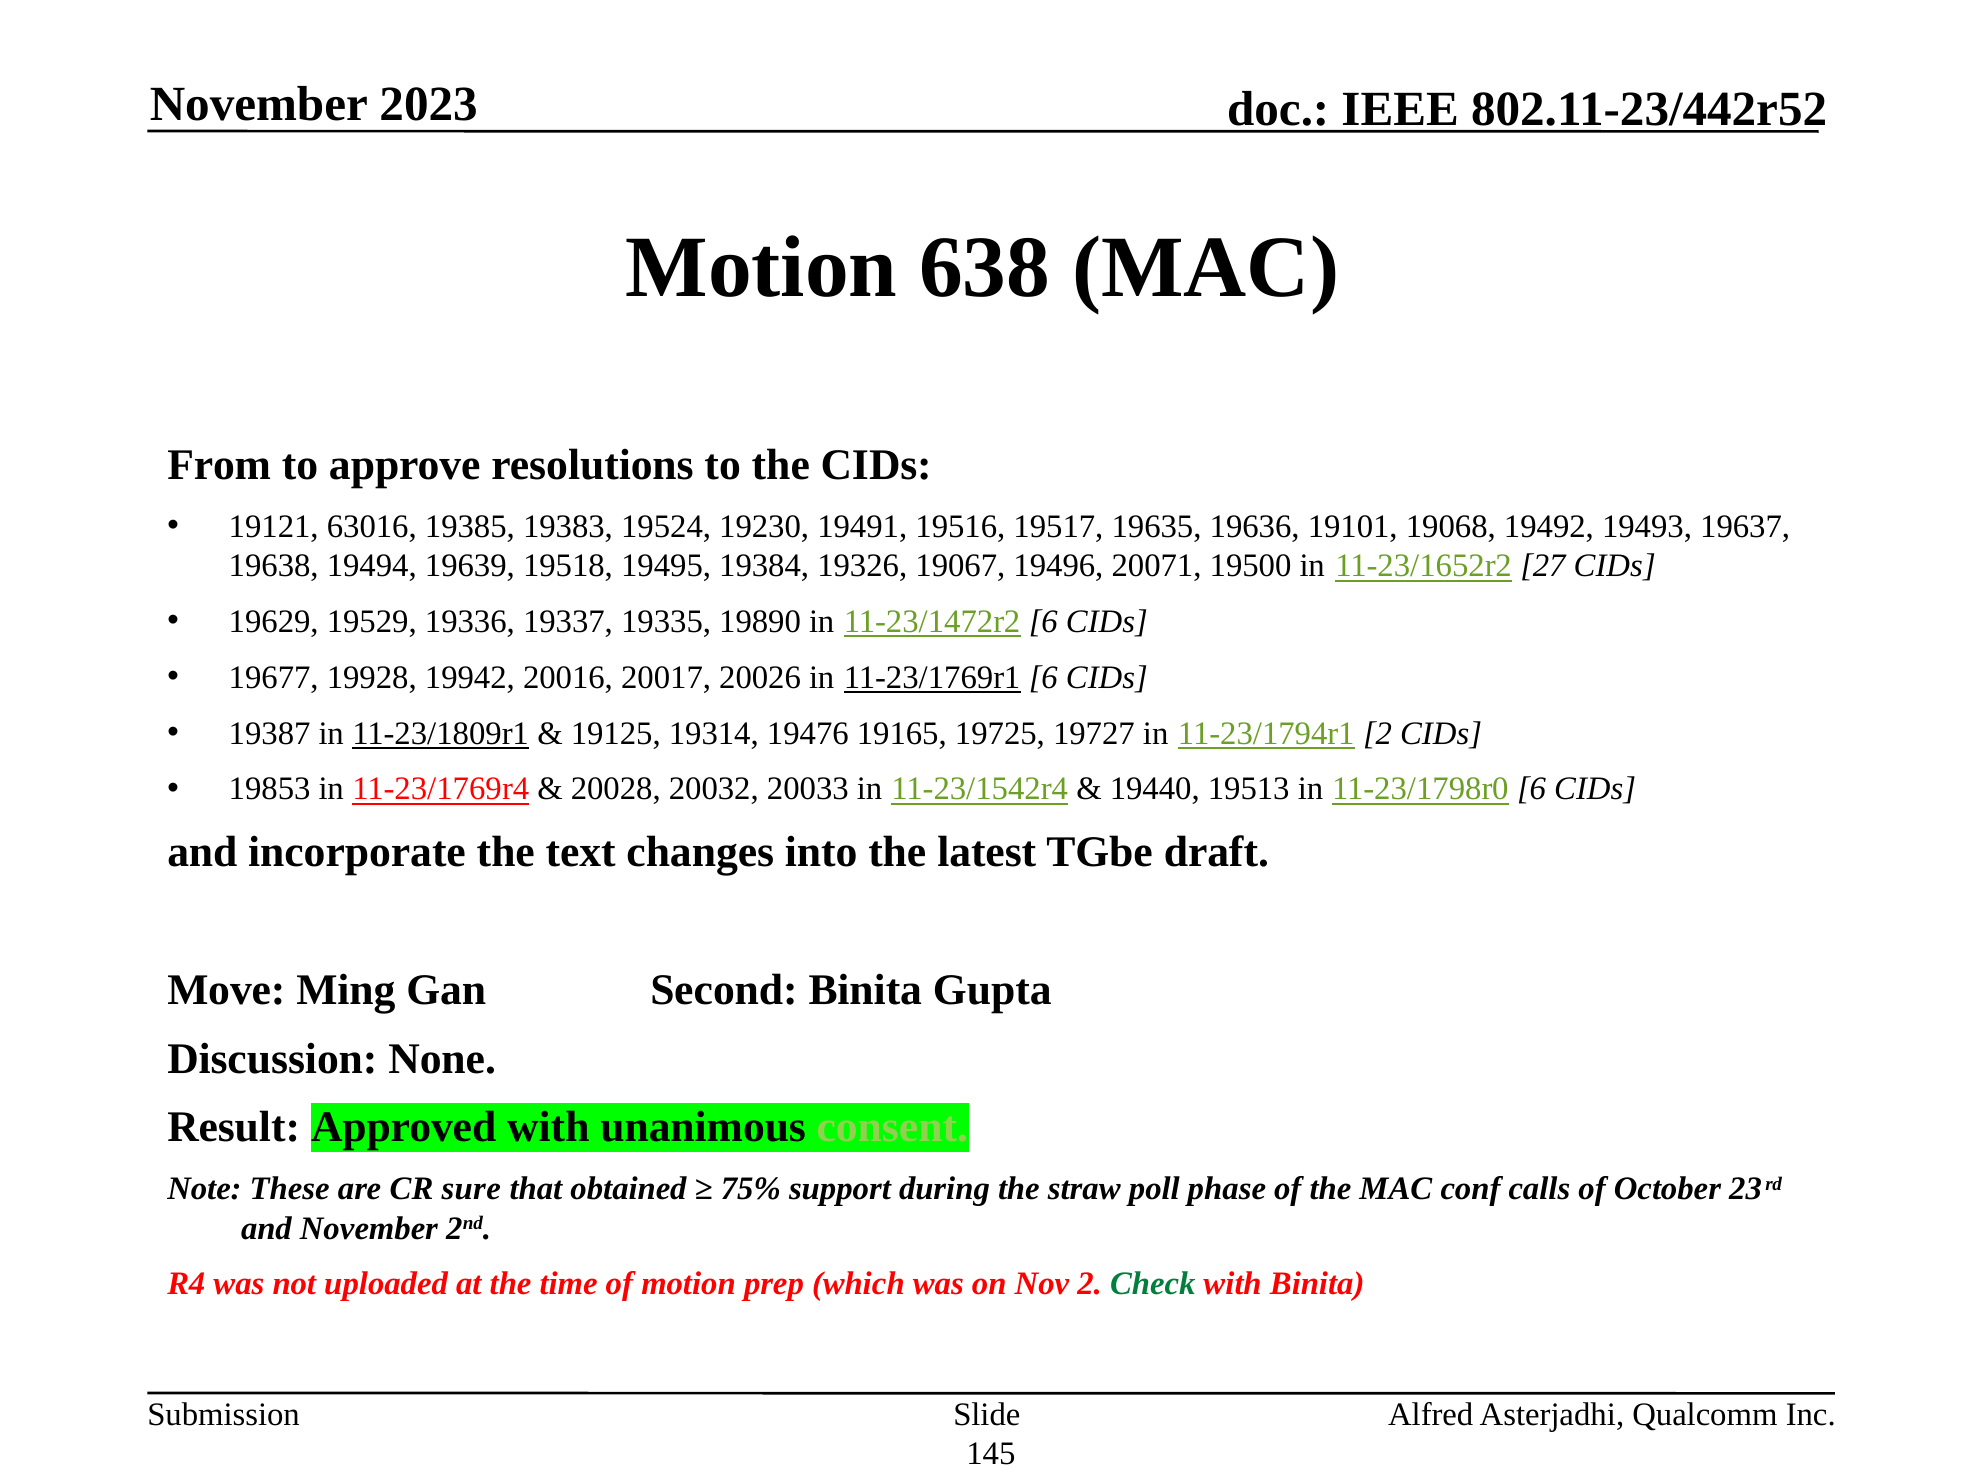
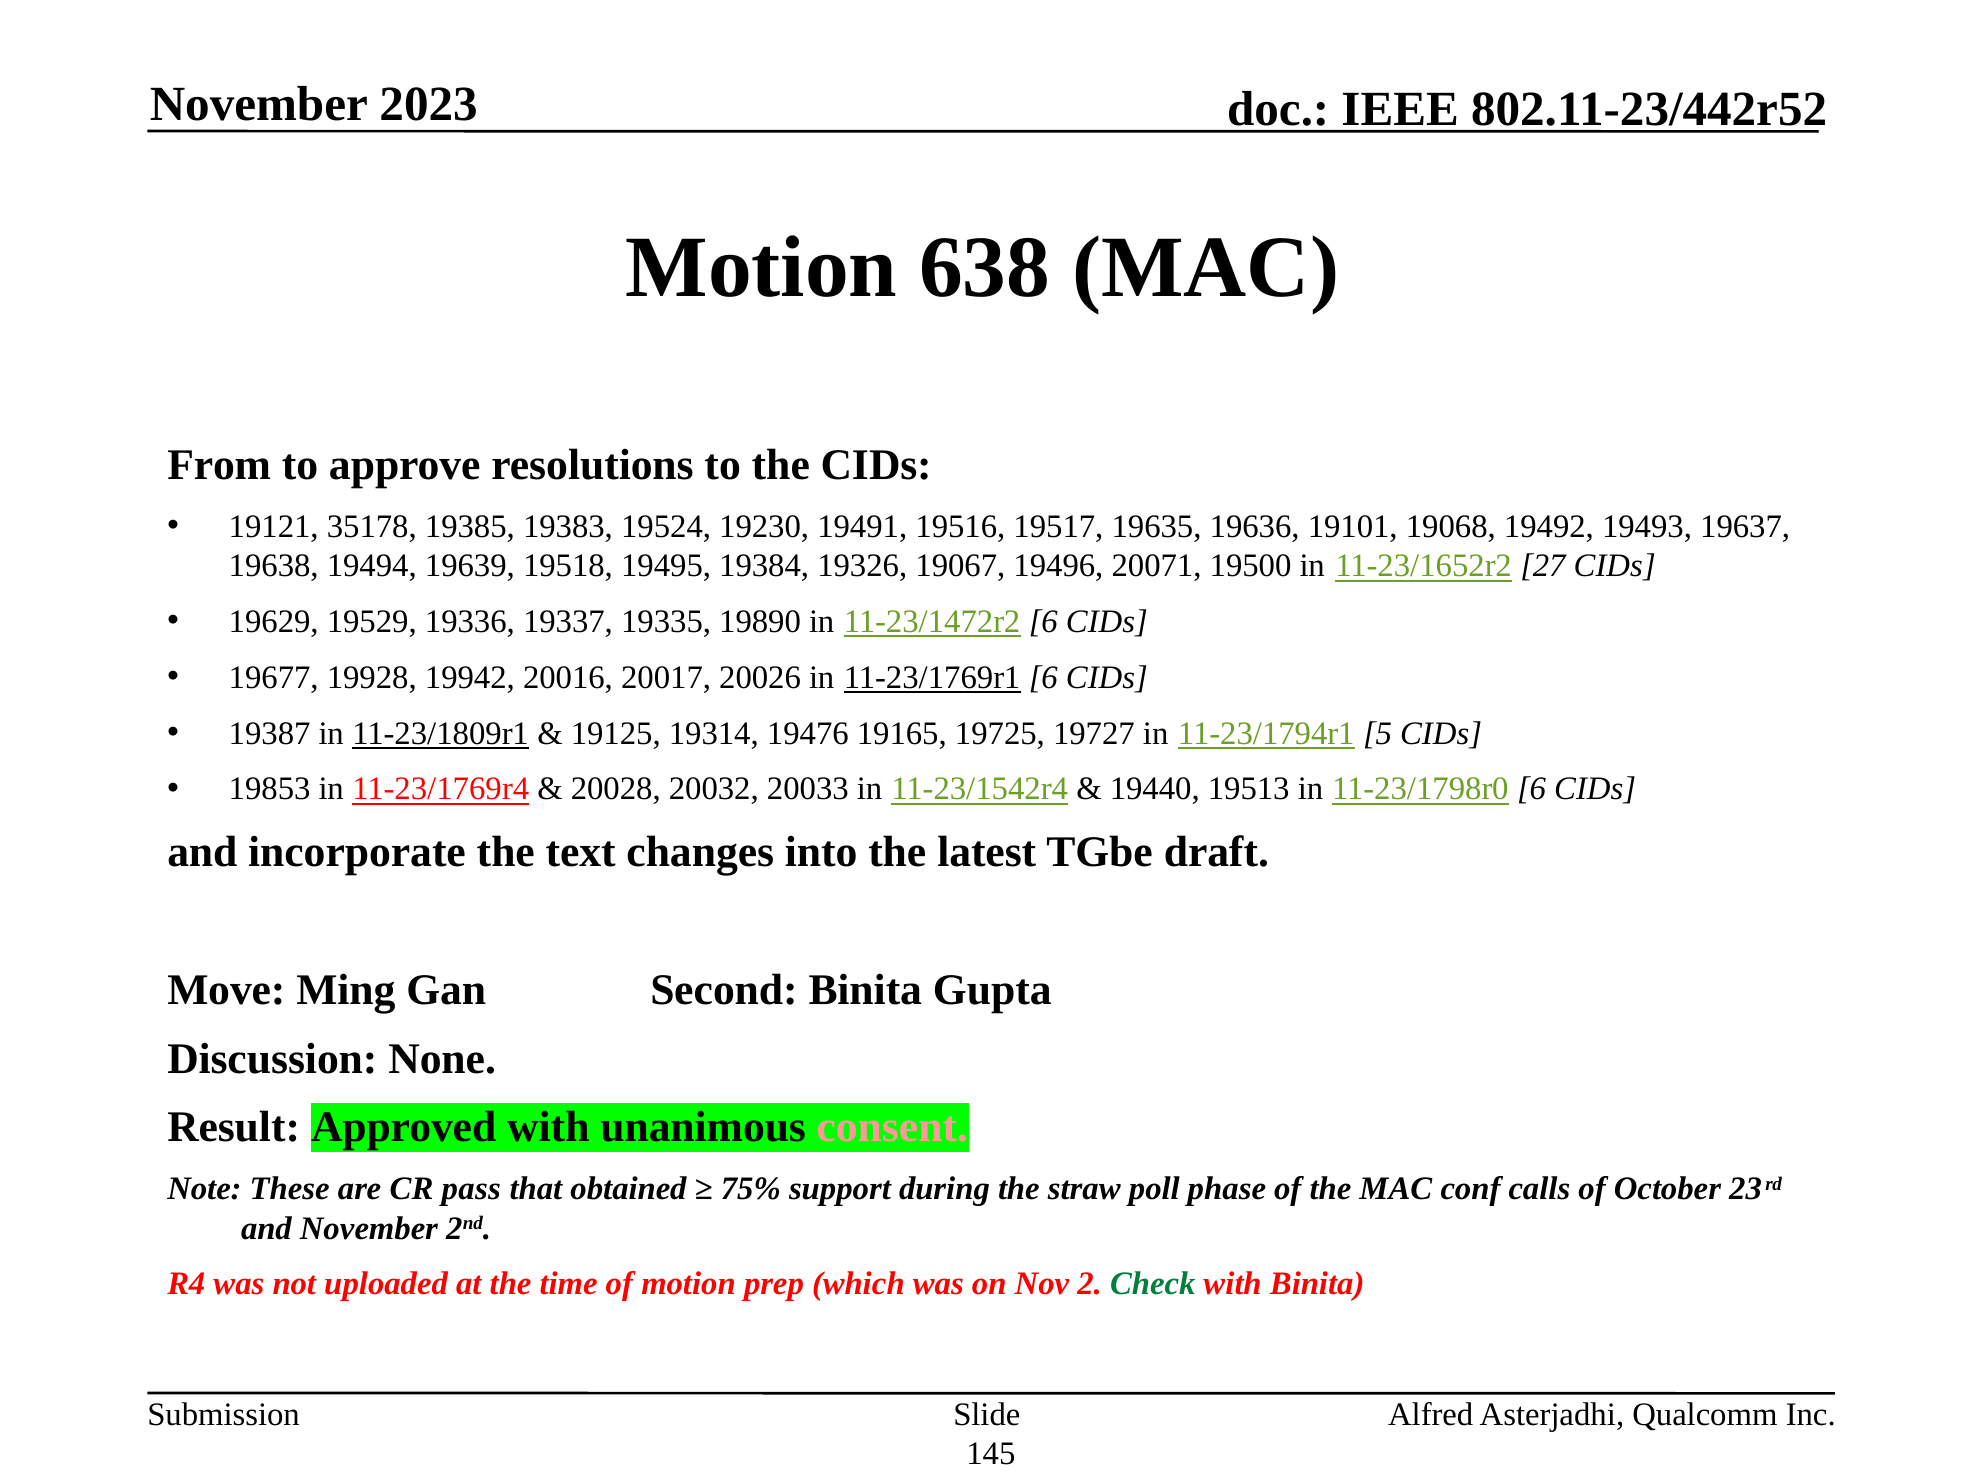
63016: 63016 -> 35178
11-23/1794r1 2: 2 -> 5
consent colour: light green -> pink
sure: sure -> pass
